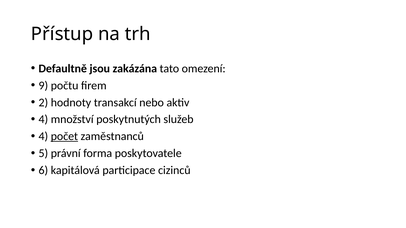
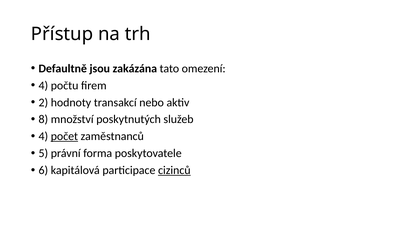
9 at (43, 86): 9 -> 4
4 at (43, 120): 4 -> 8
cizinců underline: none -> present
